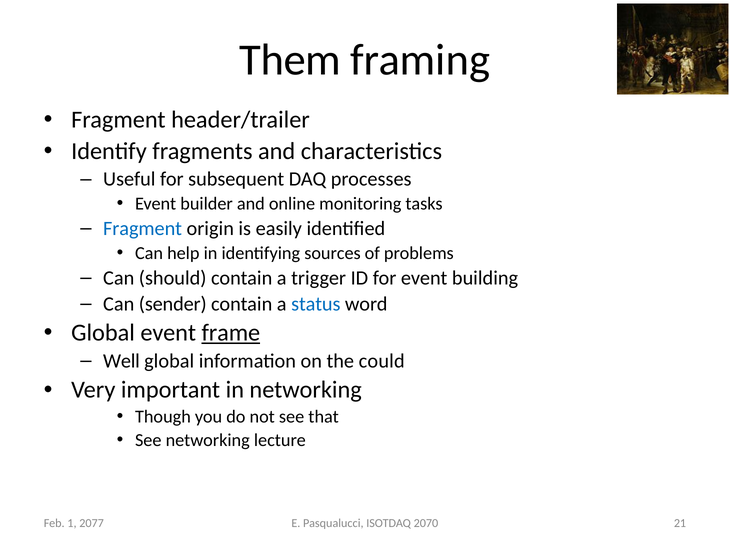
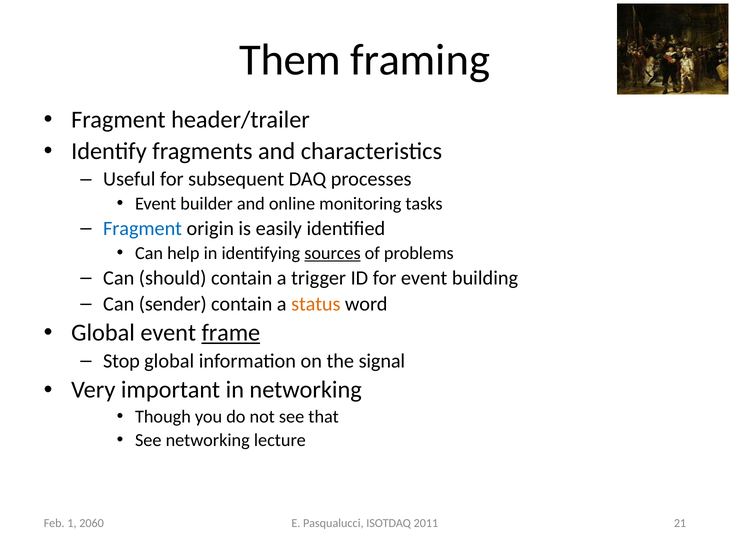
sources underline: none -> present
status colour: blue -> orange
Well: Well -> Stop
could: could -> signal
2077: 2077 -> 2060
2070: 2070 -> 2011
